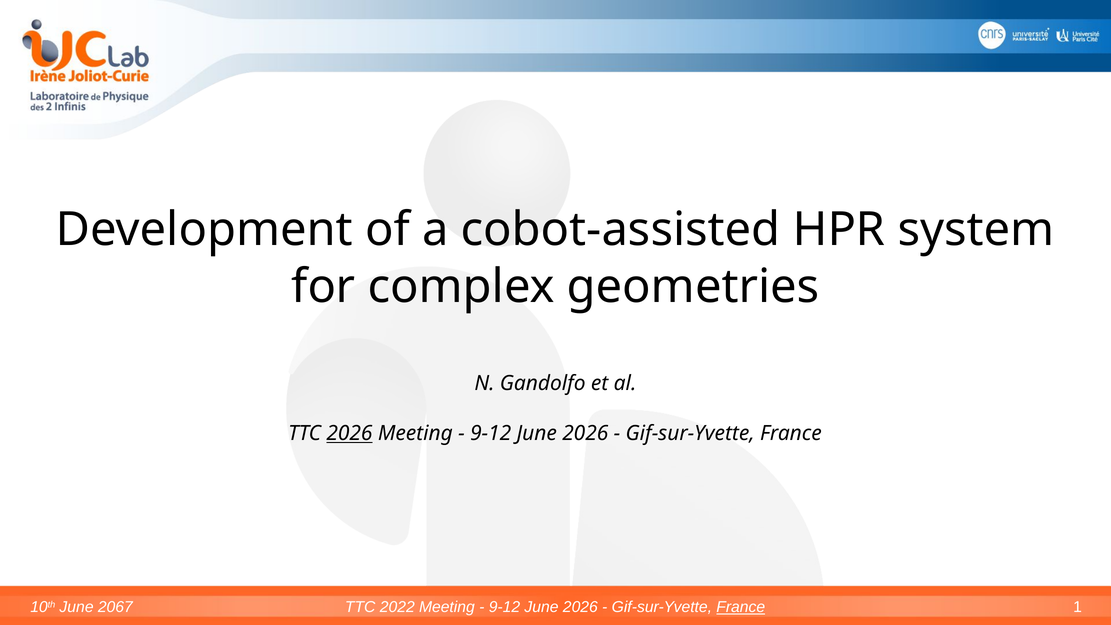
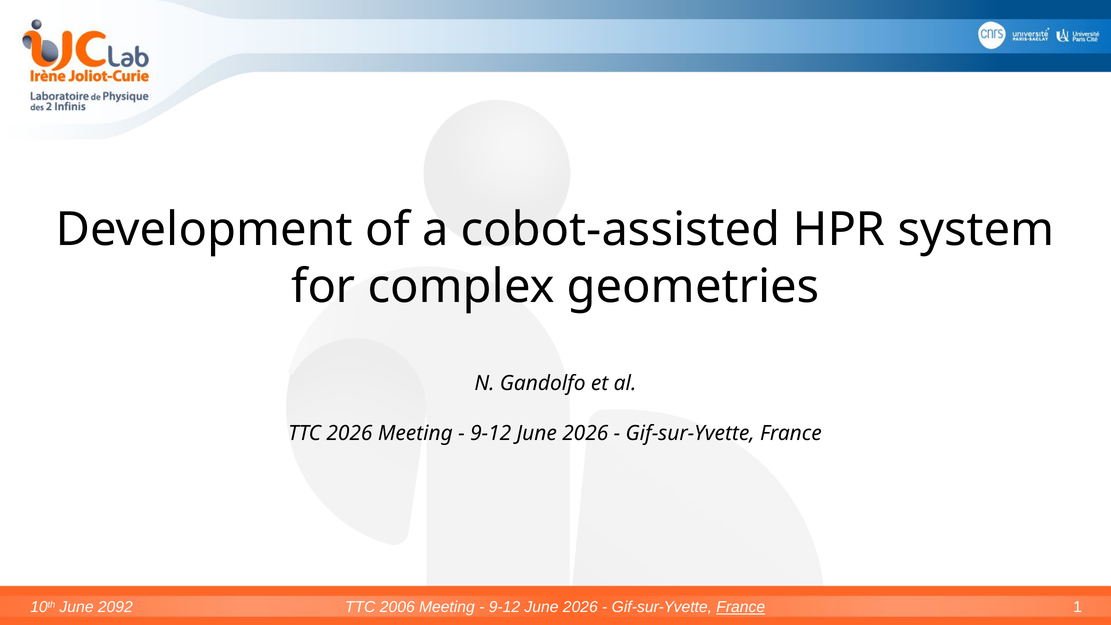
2026 at (349, 433) underline: present -> none
2067: 2067 -> 2092
2022: 2022 -> 2006
